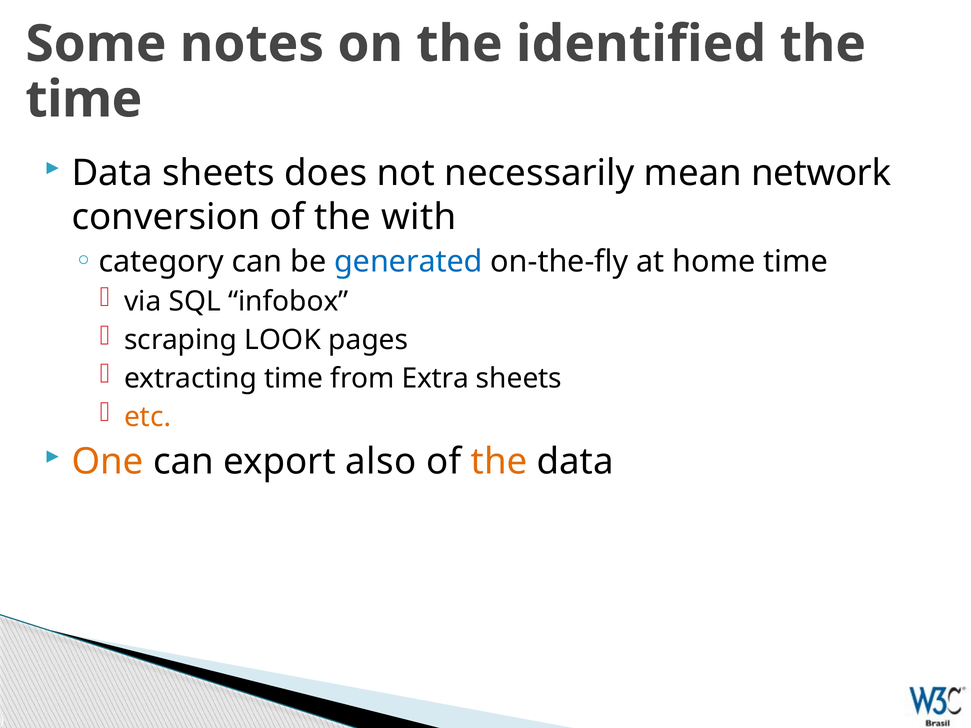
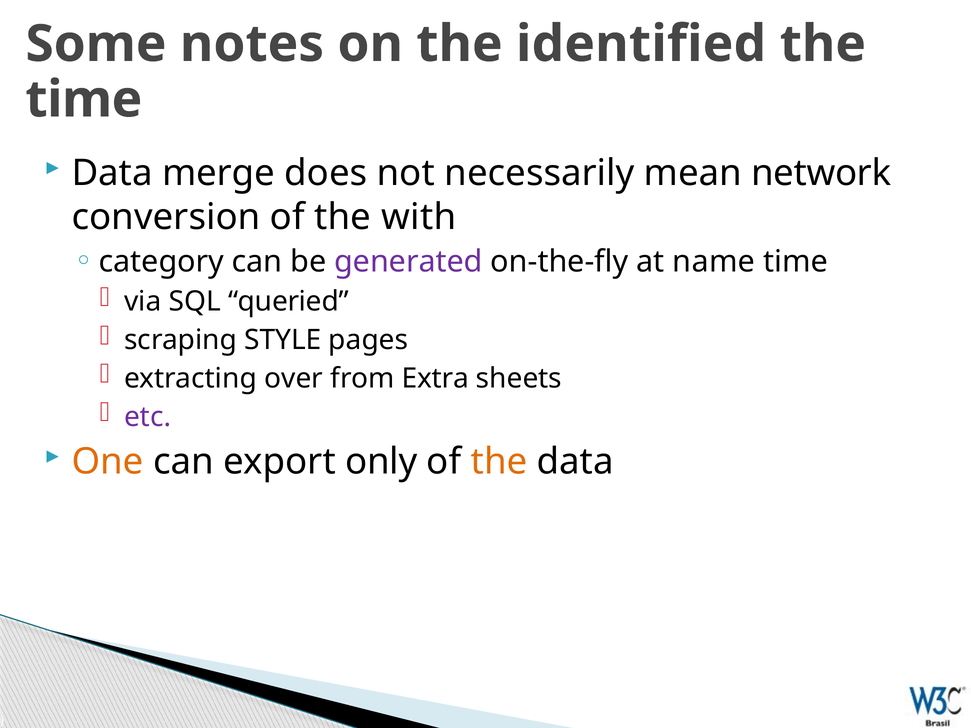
Data sheets: sheets -> merge
generated colour: blue -> purple
home: home -> name
infobox: infobox -> queried
LOOK: LOOK -> STYLE
extracting time: time -> over
etc colour: orange -> purple
also: also -> only
